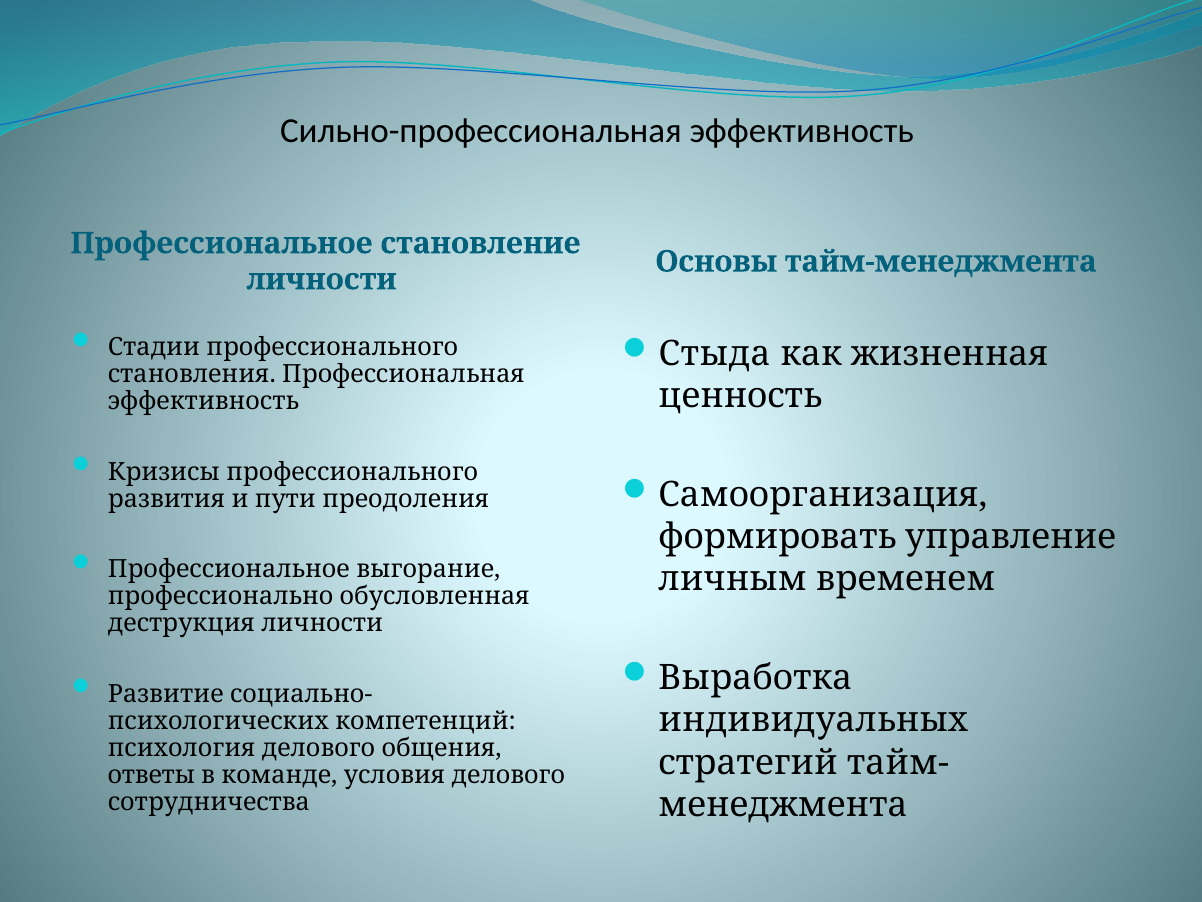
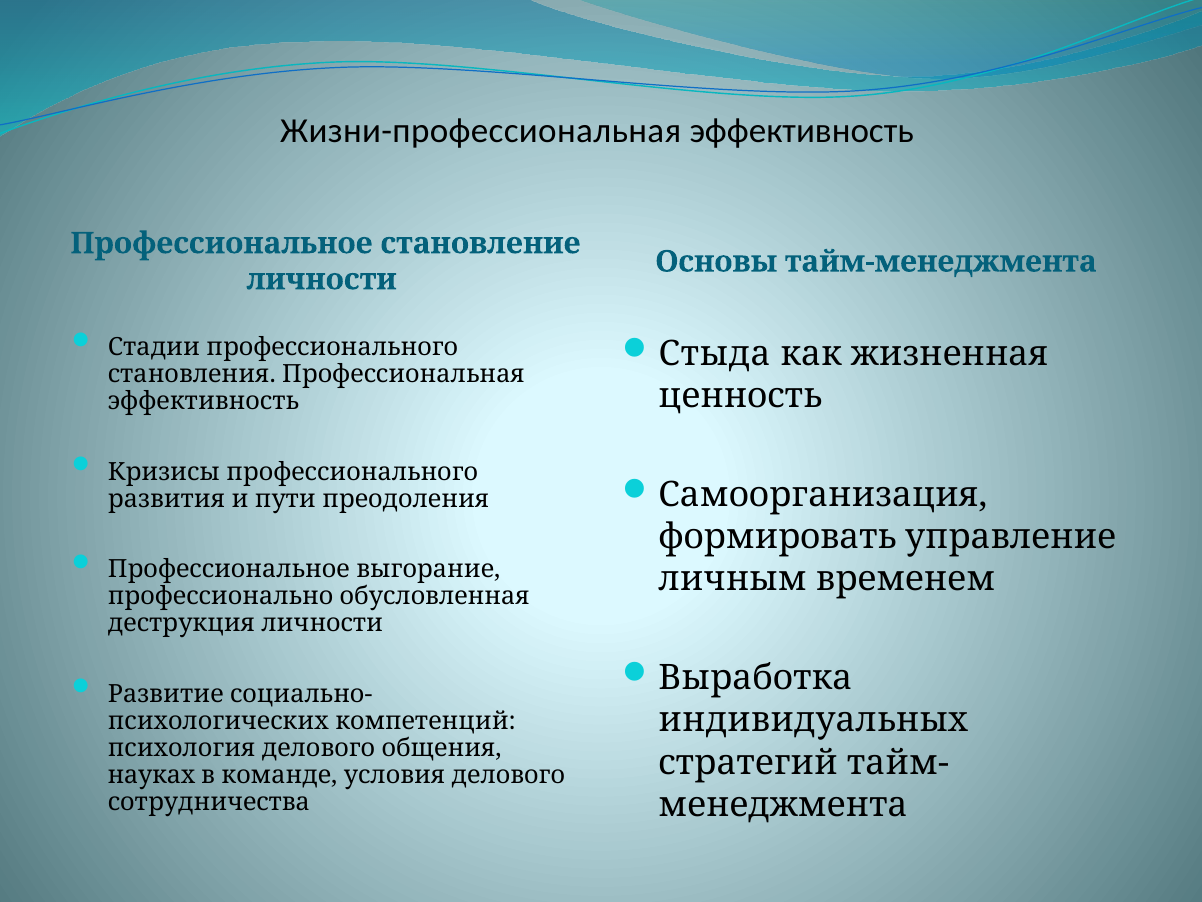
Сильно-профессиональная: Сильно-профессиональная -> Жизни-профессиональная
ответы: ответы -> науках
